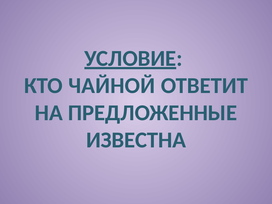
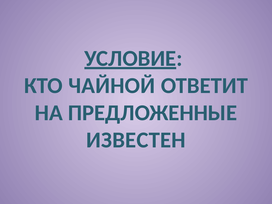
ИЗВЕСТНА: ИЗВЕСТНА -> ИЗВЕСТЕН
